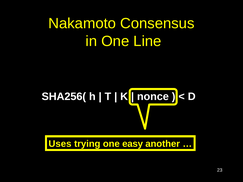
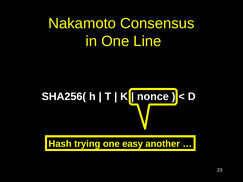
Uses: Uses -> Hash
